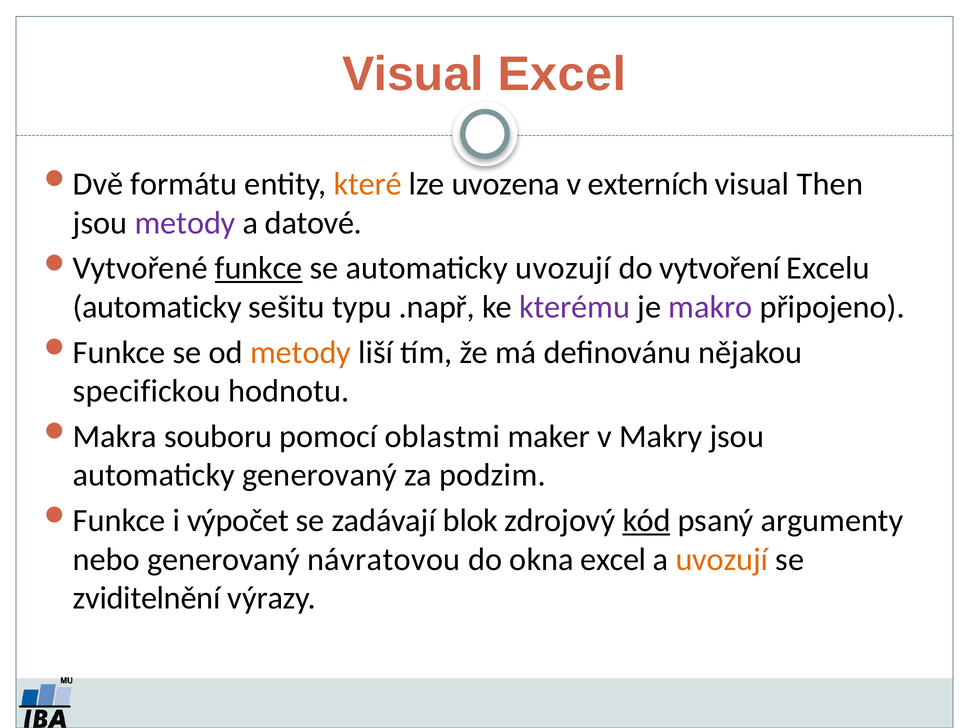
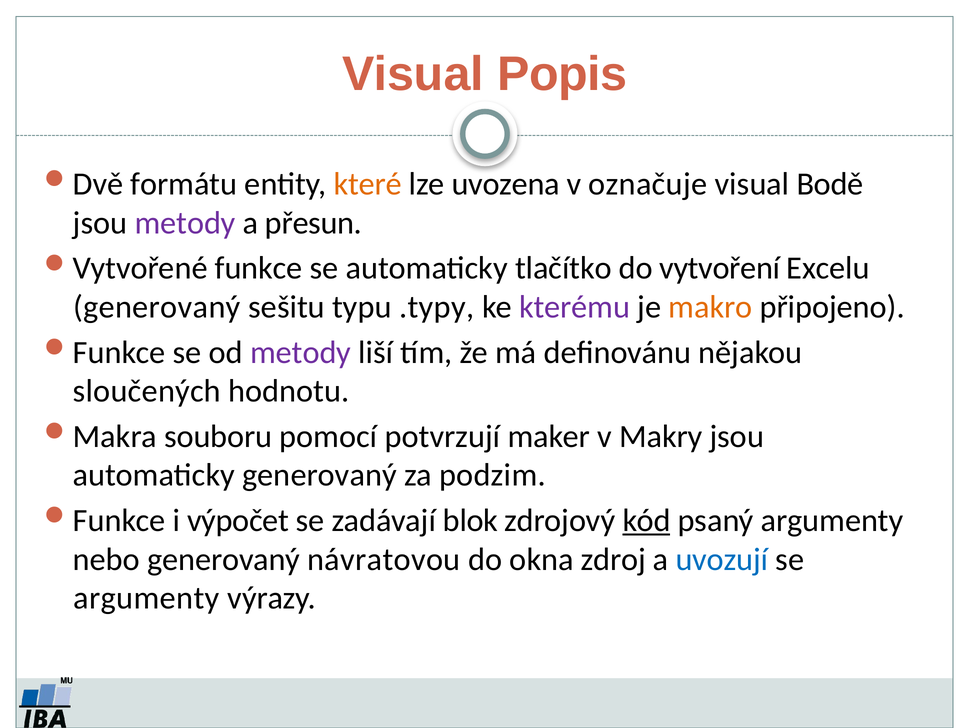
Visual Excel: Excel -> Popis
externích: externích -> označuje
Then: Then -> Bodě
datové: datové -> přesun
funkce underline: present -> none
automaticky uvozují: uvozují -> tlačítko
automaticky at (157, 307): automaticky -> generovaný
.např: .např -> .typy
makro colour: purple -> orange
metody at (301, 352) colour: orange -> purple
specifickou: specifickou -> sloučených
oblastmi: oblastmi -> potvrzují
okna excel: excel -> zdroj
uvozují at (722, 559) colour: orange -> blue
zviditelnění at (147, 598): zviditelnění -> argumenty
